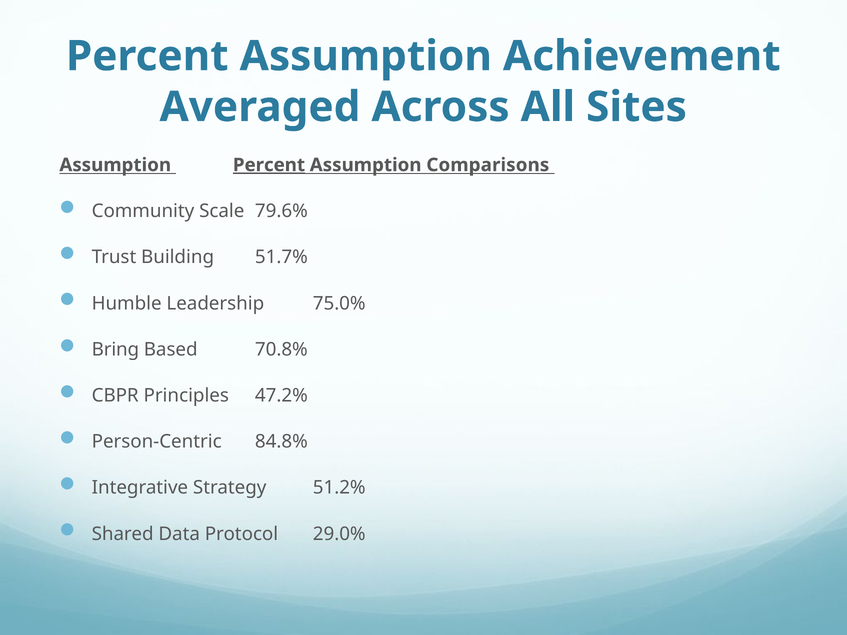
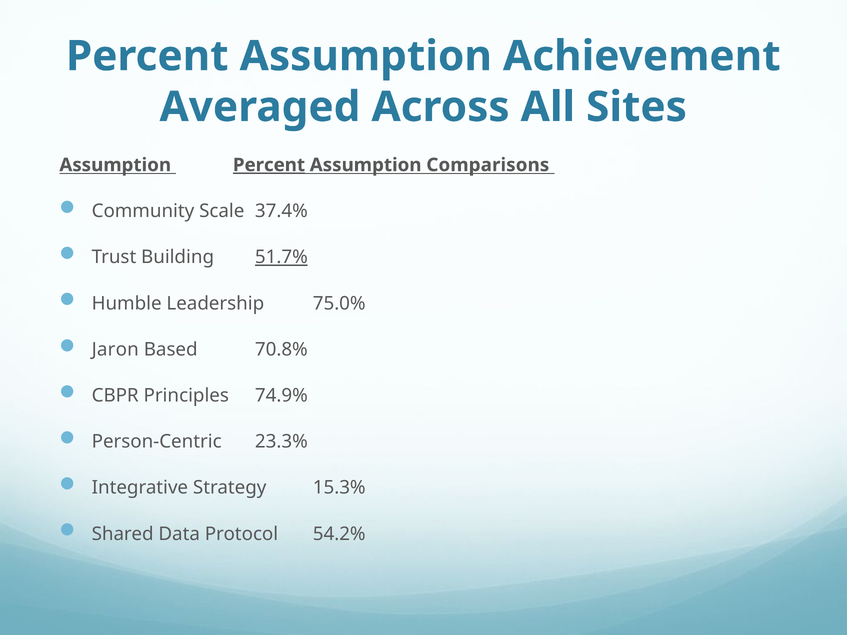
79.6%: 79.6% -> 37.4%
51.7% underline: none -> present
Bring: Bring -> Jaron
47.2%: 47.2% -> 74.9%
84.8%: 84.8% -> 23.3%
51.2%: 51.2% -> 15.3%
29.0%: 29.0% -> 54.2%
